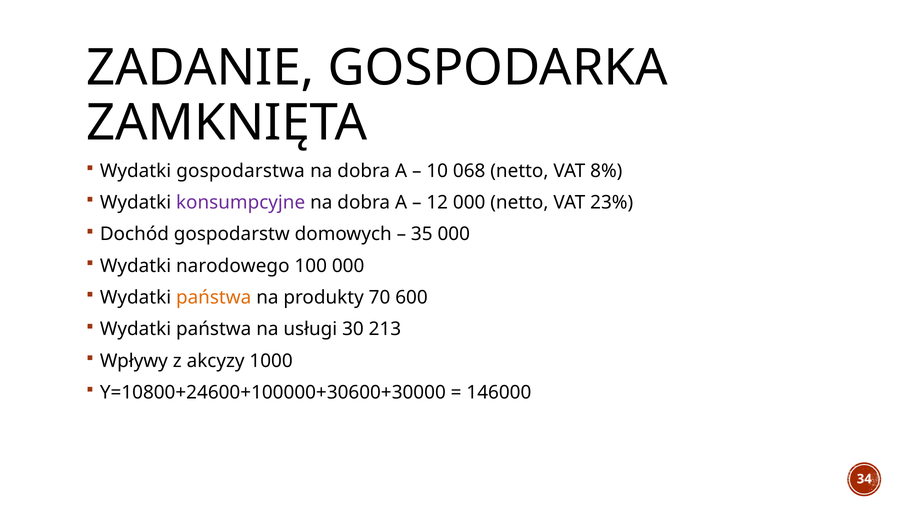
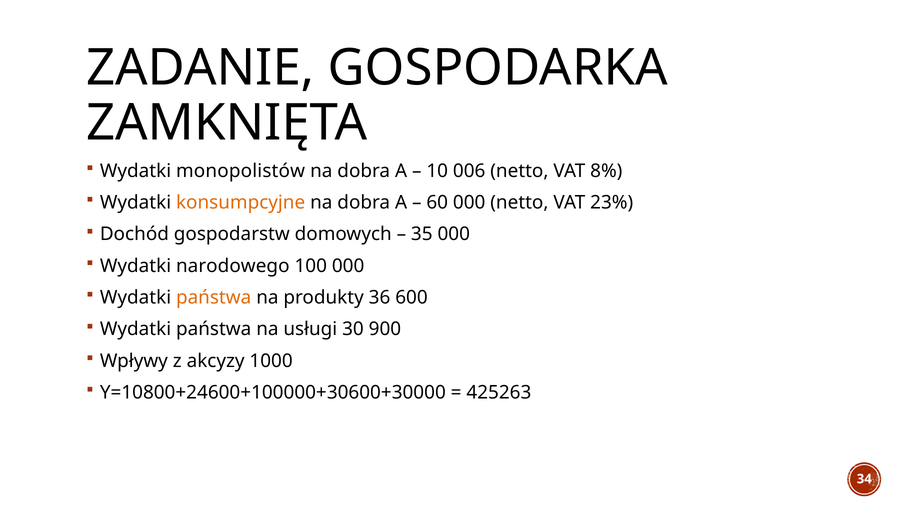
gospodarstwa: gospodarstwa -> monopolistów
068: 068 -> 006
konsumpcyjne colour: purple -> orange
12: 12 -> 60
70: 70 -> 36
213: 213 -> 900
146000: 146000 -> 425263
